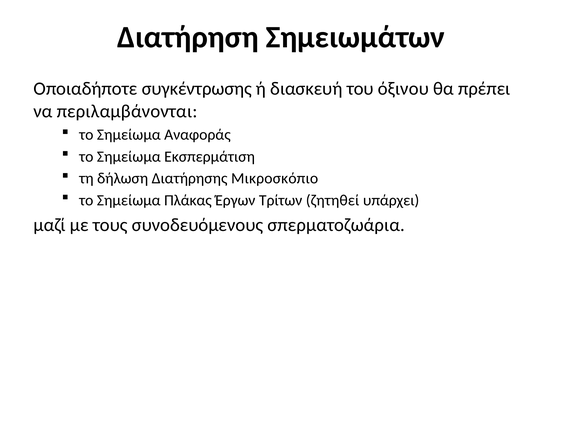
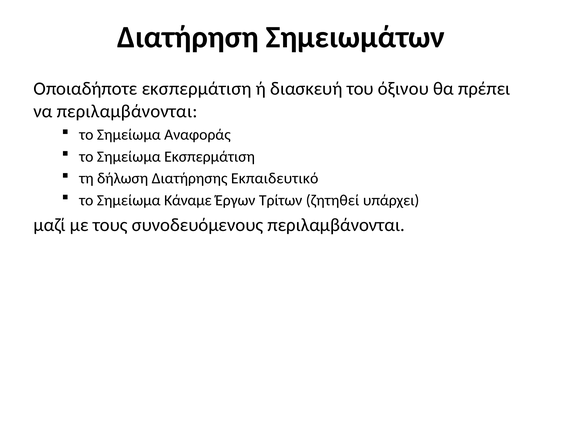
Οποιαδήποτε συγκέντρωσης: συγκέντρωσης -> εκσπερμάτιση
Μικροσκόπιο: Μικροσκόπιο -> Εκπαιδευτικό
Πλάκας: Πλάκας -> Κάναμε
συνοδευόμενους σπερματοζωάρια: σπερματοζωάρια -> περιλαμβάνονται
